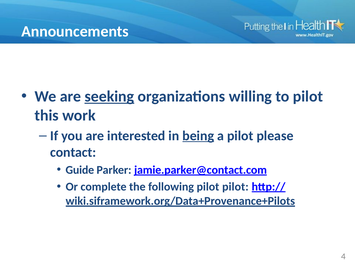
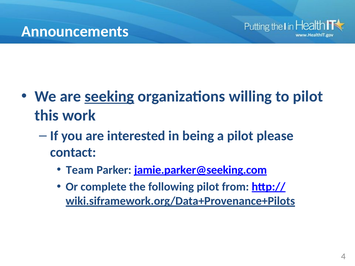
being underline: present -> none
Guide: Guide -> Team
jamie.parker@contact.com: jamie.parker@contact.com -> jamie.parker@seeking.com
pilot pilot: pilot -> from
